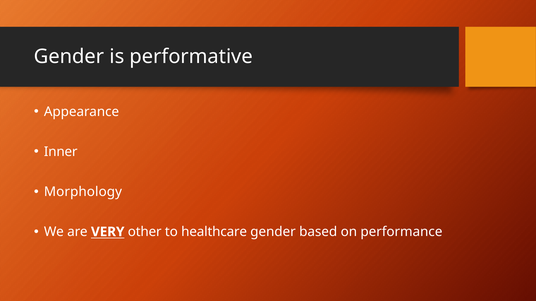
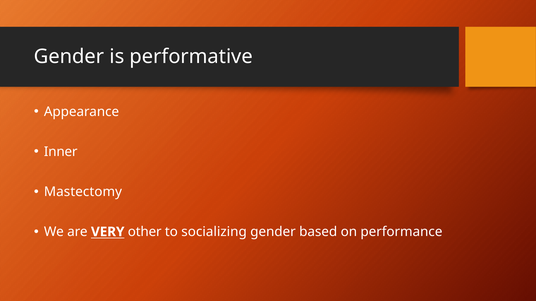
Morphology: Morphology -> Mastectomy
healthcare: healthcare -> socializing
